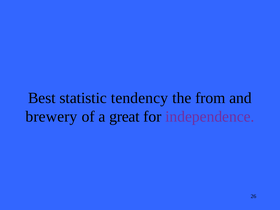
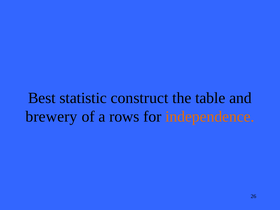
tendency: tendency -> construct
from: from -> table
great: great -> rows
independence colour: purple -> orange
